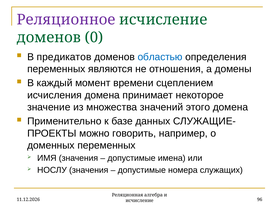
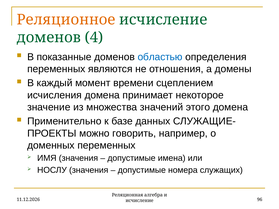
Реляционное colour: purple -> orange
0: 0 -> 4
предикатов: предикатов -> показанные
